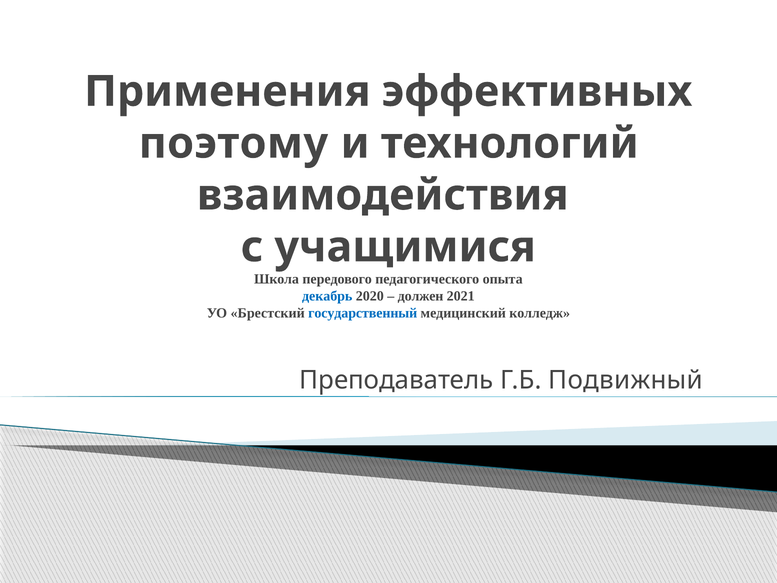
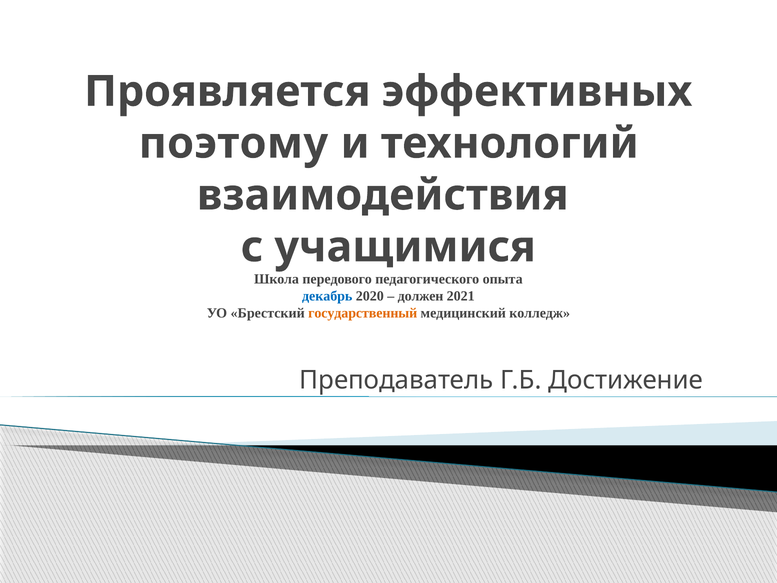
Применения: Применения -> Проявляется
государственный colour: blue -> orange
Подвижный: Подвижный -> Достижение
